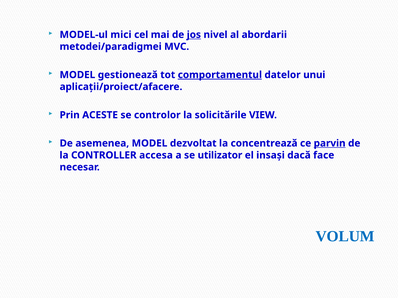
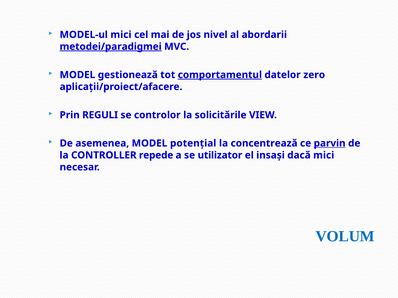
jos underline: present -> none
metodei/paradigmei underline: none -> present
unui: unui -> zero
ACESTE: ACESTE -> REGULI
dezvoltat: dezvoltat -> potențial
accesa: accesa -> repede
dacă face: face -> mici
